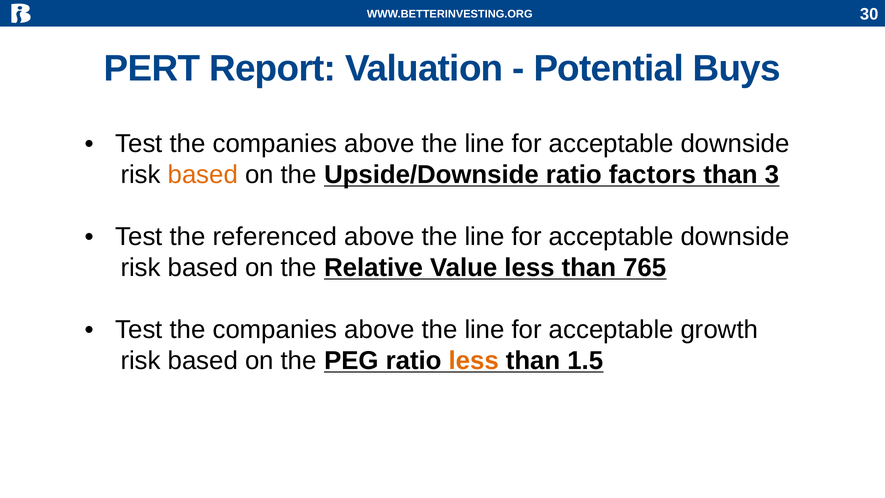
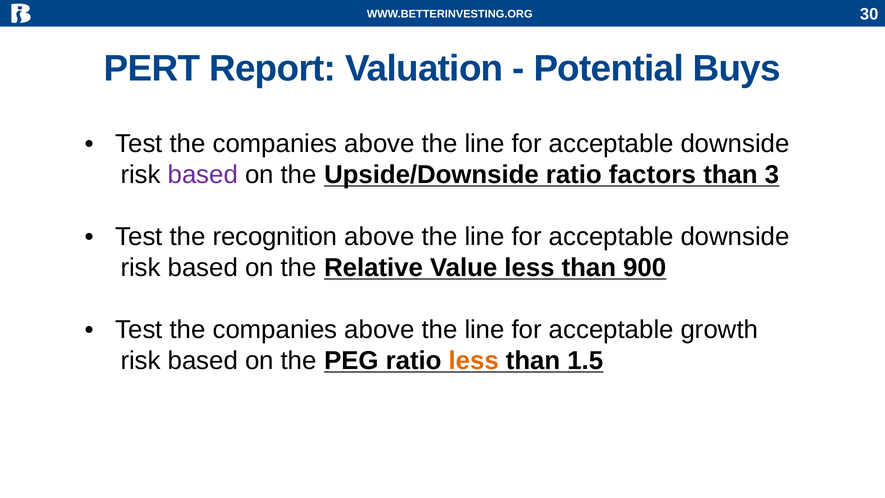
based at (203, 175) colour: orange -> purple
referenced: referenced -> recognition
765: 765 -> 900
